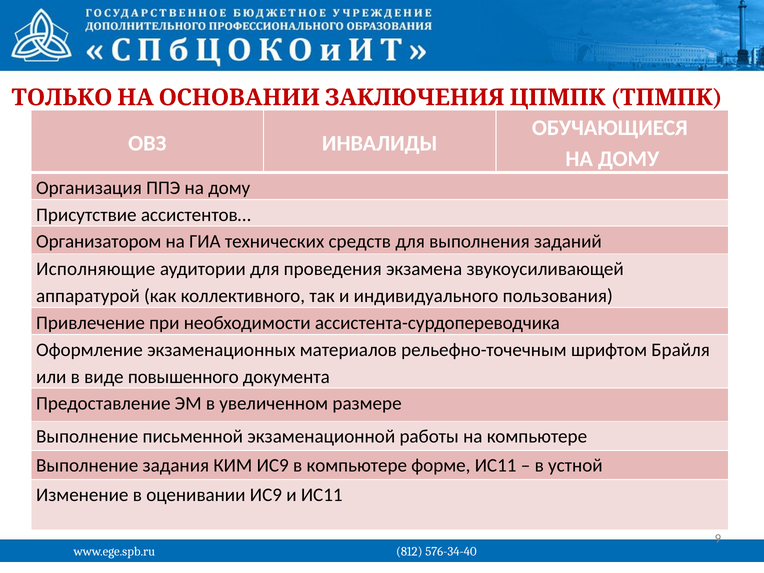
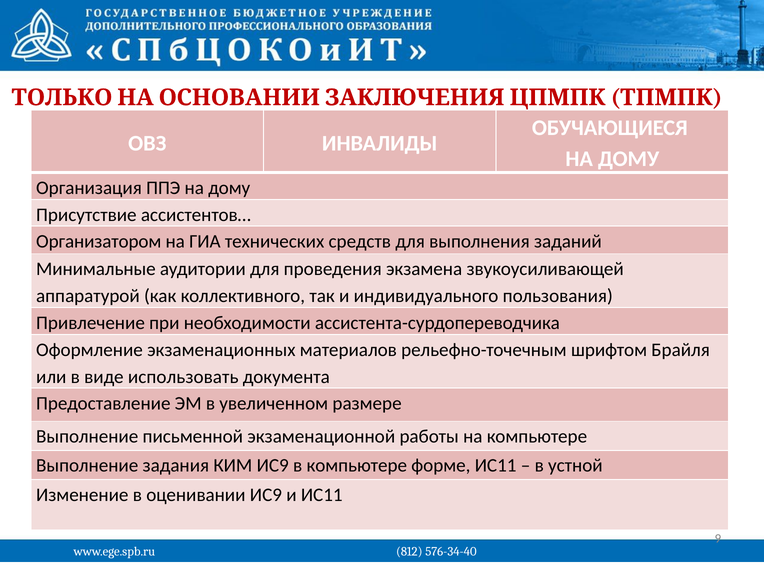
Исполняющие: Исполняющие -> Минимальные
повышенного: повышенного -> использовать
